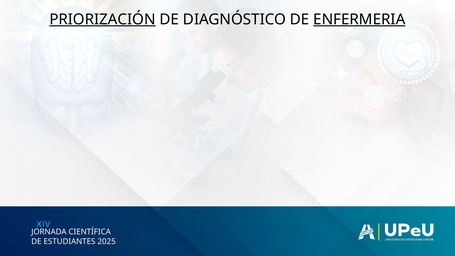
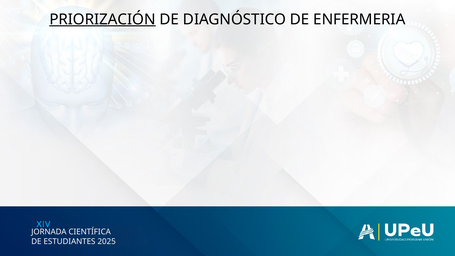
ENFERMERIA underline: present -> none
